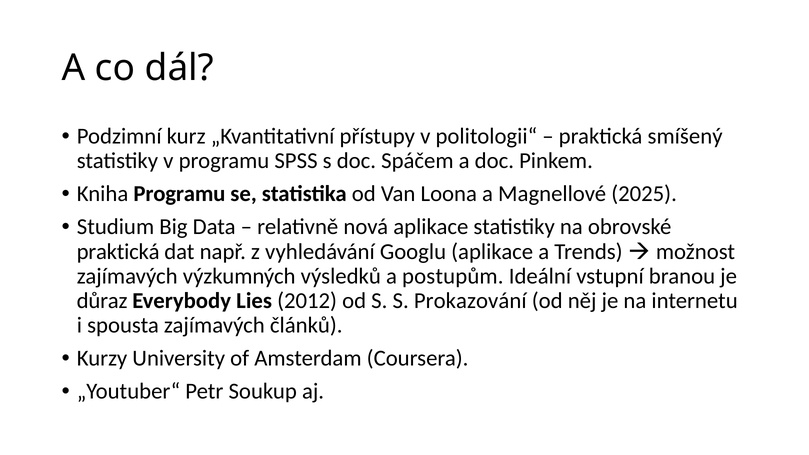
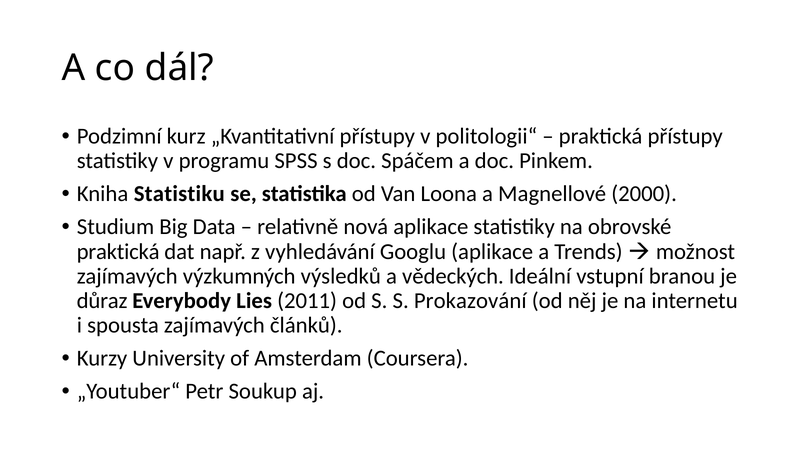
praktická smíšený: smíšený -> přístupy
Kniha Programu: Programu -> Statistiku
2025: 2025 -> 2000
postupům: postupům -> vědeckých
2012: 2012 -> 2011
